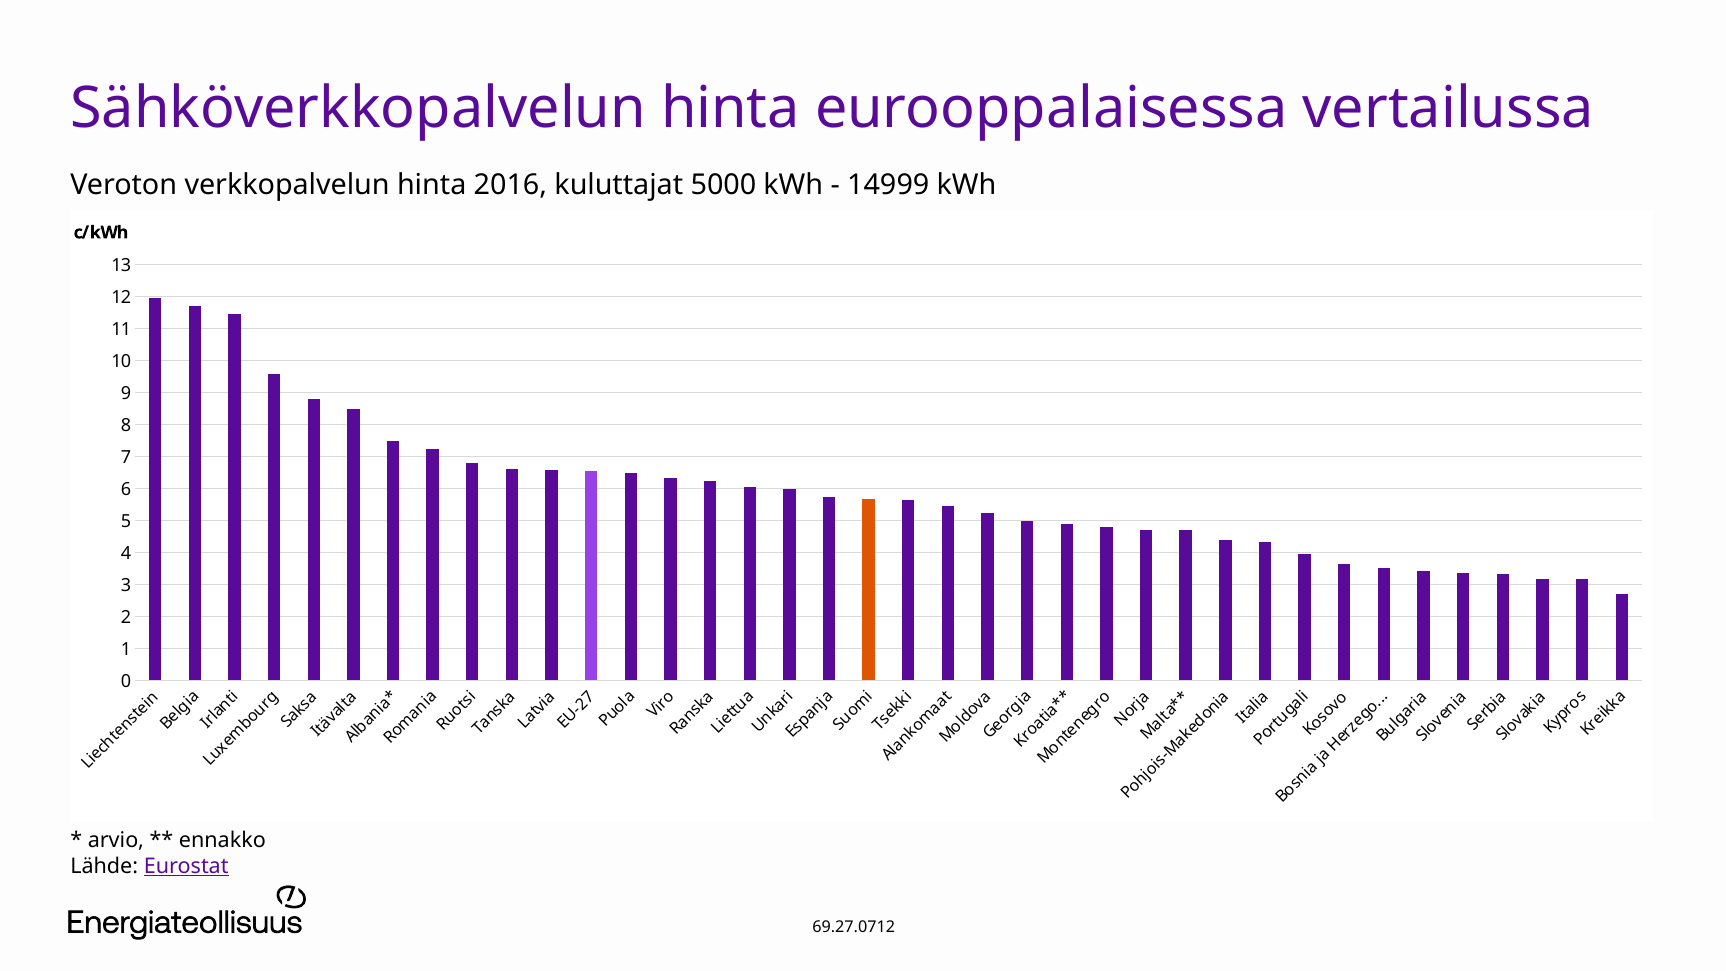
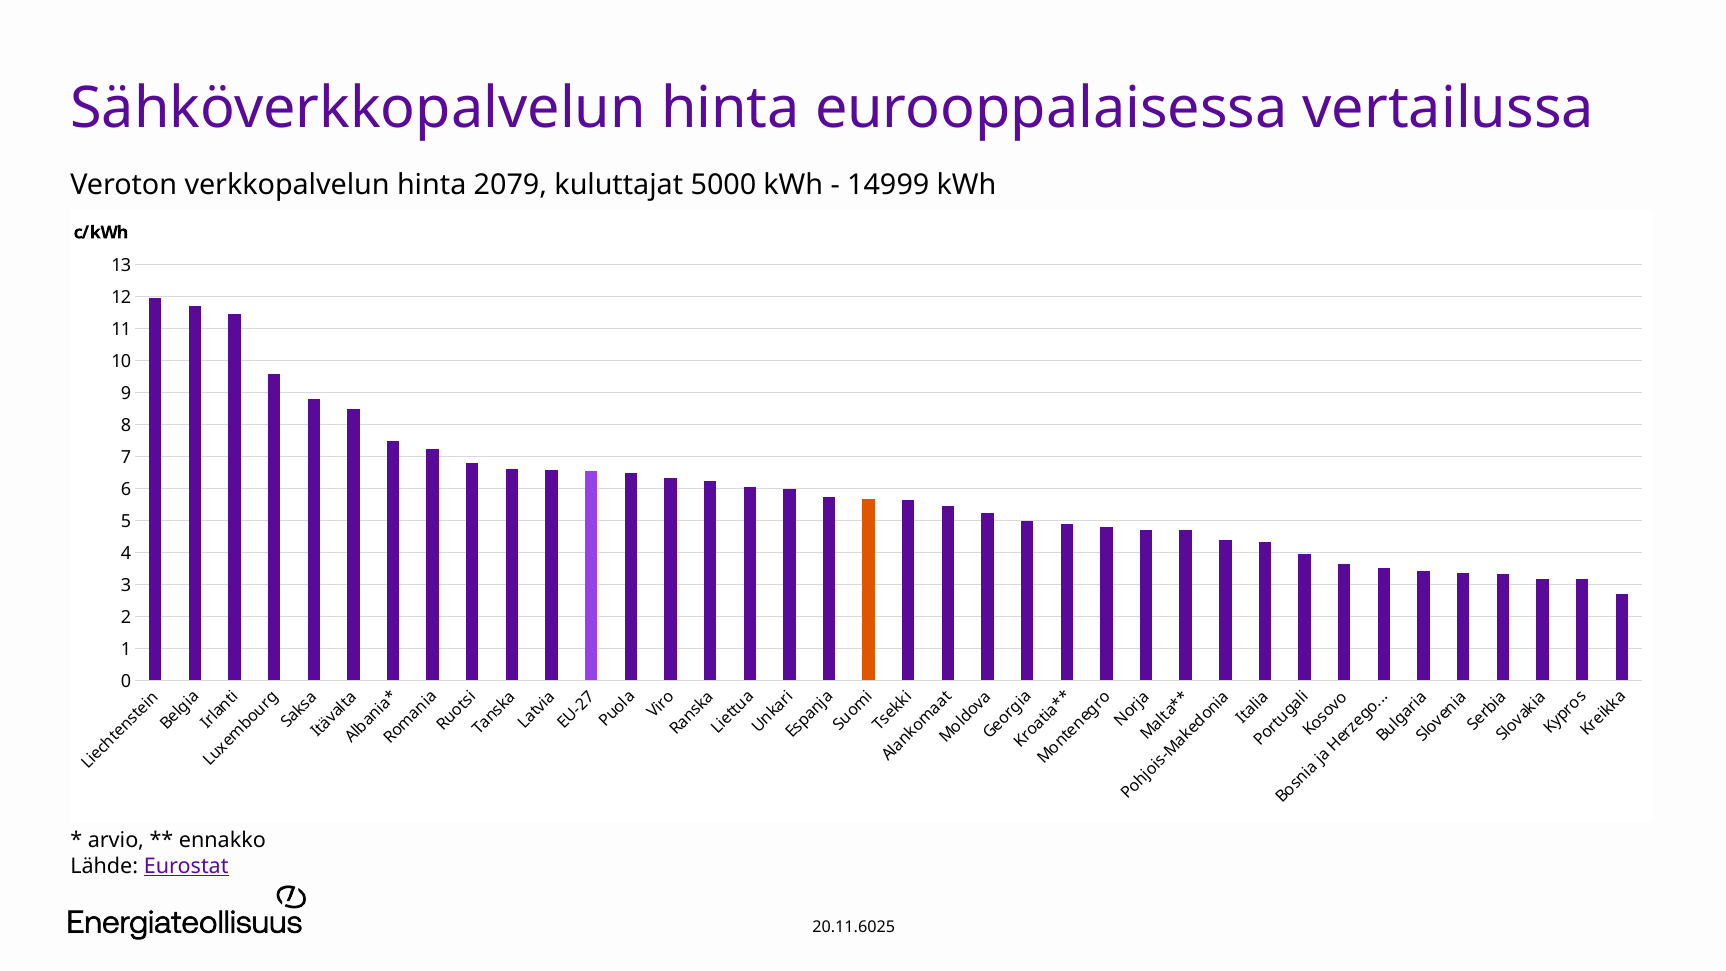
2016: 2016 -> 2079
69.27.0712: 69.27.0712 -> 20.11.6025
